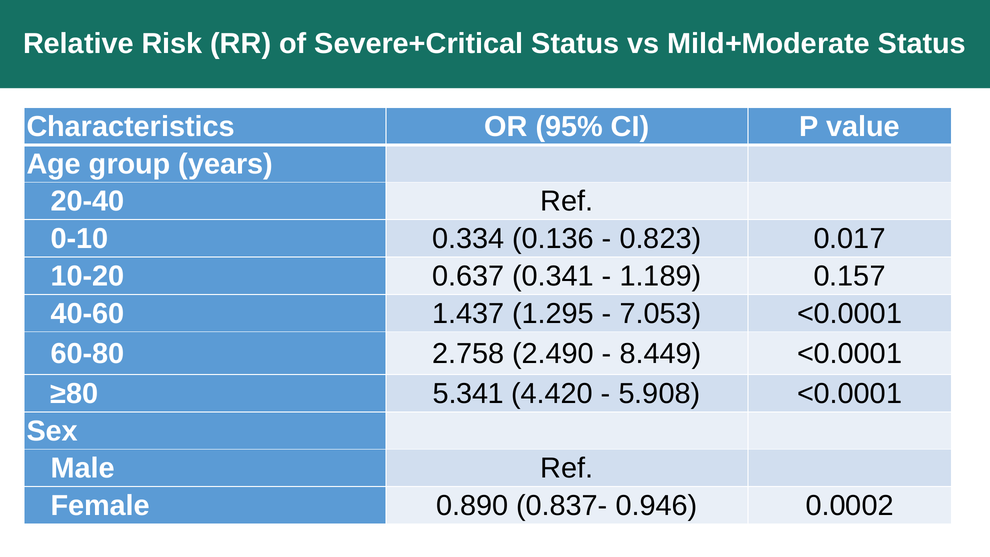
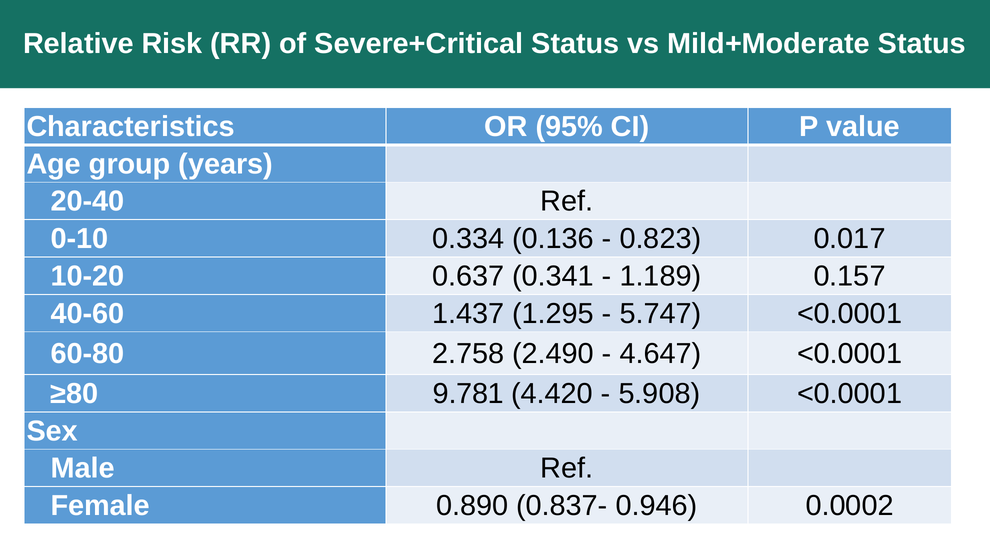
7.053: 7.053 -> 5.747
8.449: 8.449 -> 4.647
5.341: 5.341 -> 9.781
